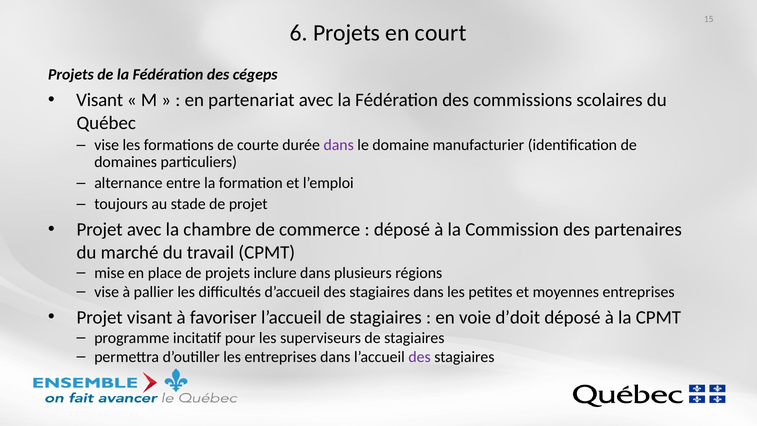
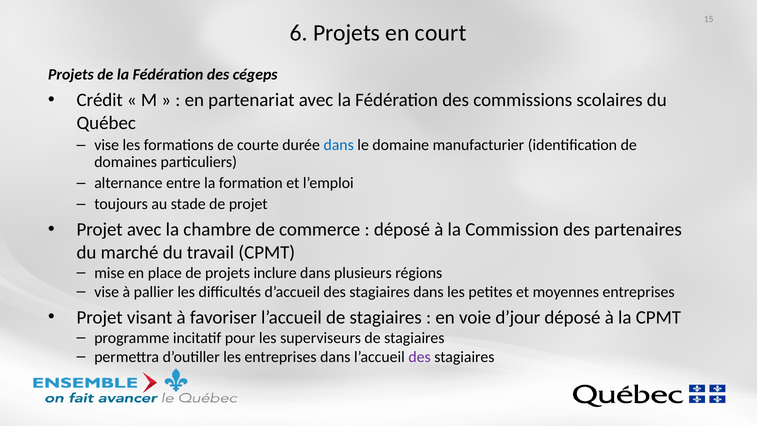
Visant at (100, 100): Visant -> Crédit
dans at (339, 145) colour: purple -> blue
d’doit: d’doit -> d’jour
